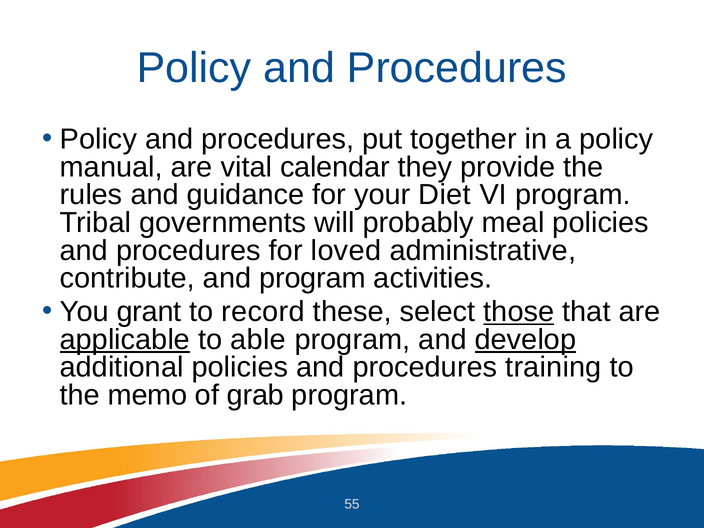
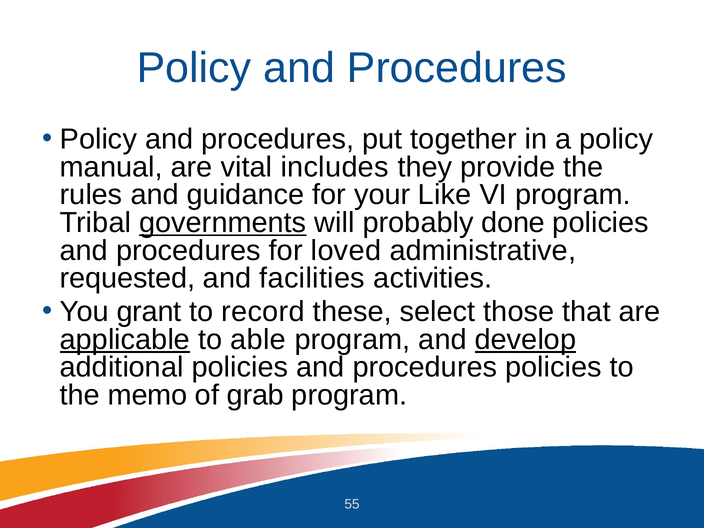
calendar: calendar -> includes
Diet: Diet -> Like
governments underline: none -> present
meal: meal -> done
contribute: contribute -> requested
and program: program -> facilities
those underline: present -> none
procedures training: training -> policies
